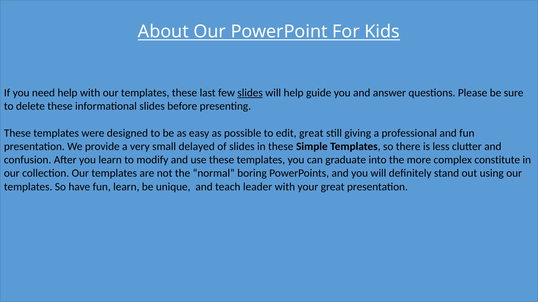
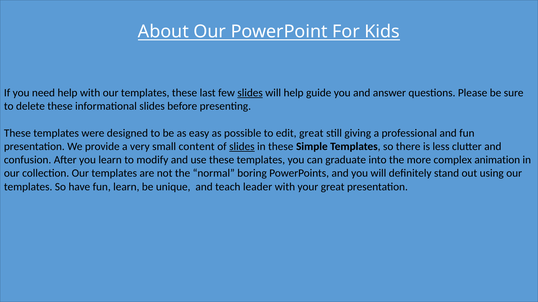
delayed: delayed -> content
slides at (242, 147) underline: none -> present
constitute: constitute -> animation
